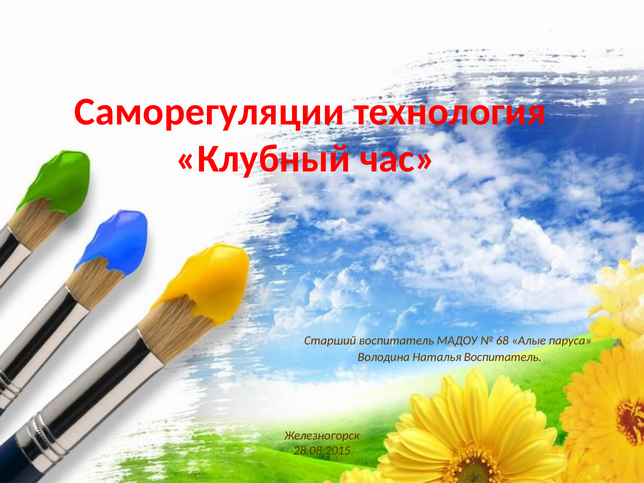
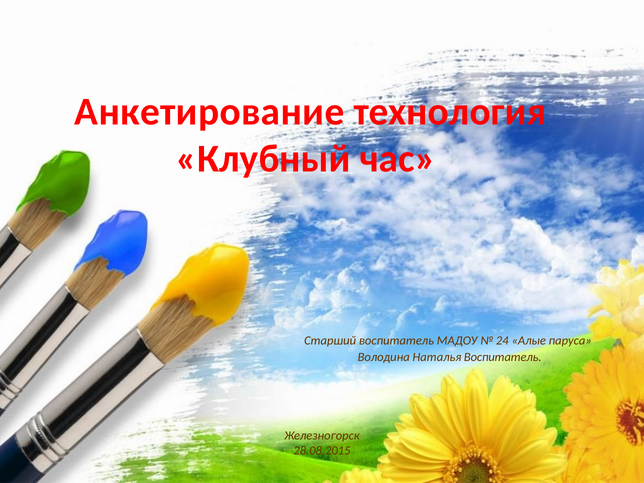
Саморегуляции: Саморегуляции -> Анкетирование
68: 68 -> 24
